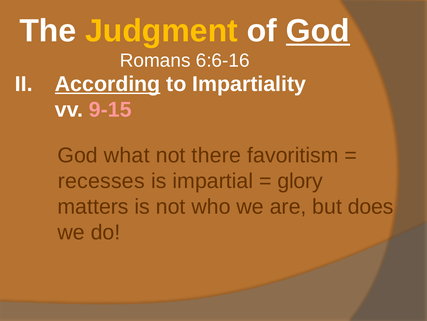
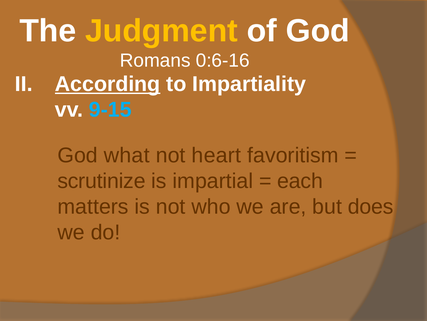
God at (318, 31) underline: present -> none
6:6-16: 6:6-16 -> 0:6-16
9-15 colour: pink -> light blue
there: there -> heart
recesses: recesses -> scrutinize
glory: glory -> each
